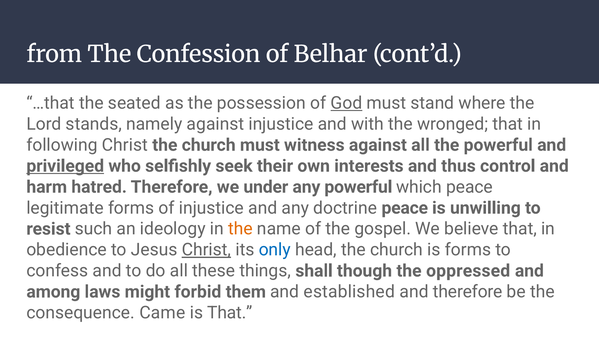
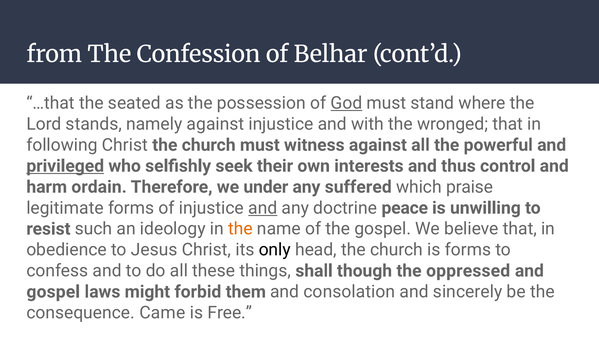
hatred: hatred -> ordain
any powerful: powerful -> suffered
which peace: peace -> praise
and at (263, 208) underline: none -> present
Christ at (206, 250) underline: present -> none
only colour: blue -> black
among at (53, 292): among -> gospel
established: established -> consolation
and therefore: therefore -> sincerely
is That: That -> Free
